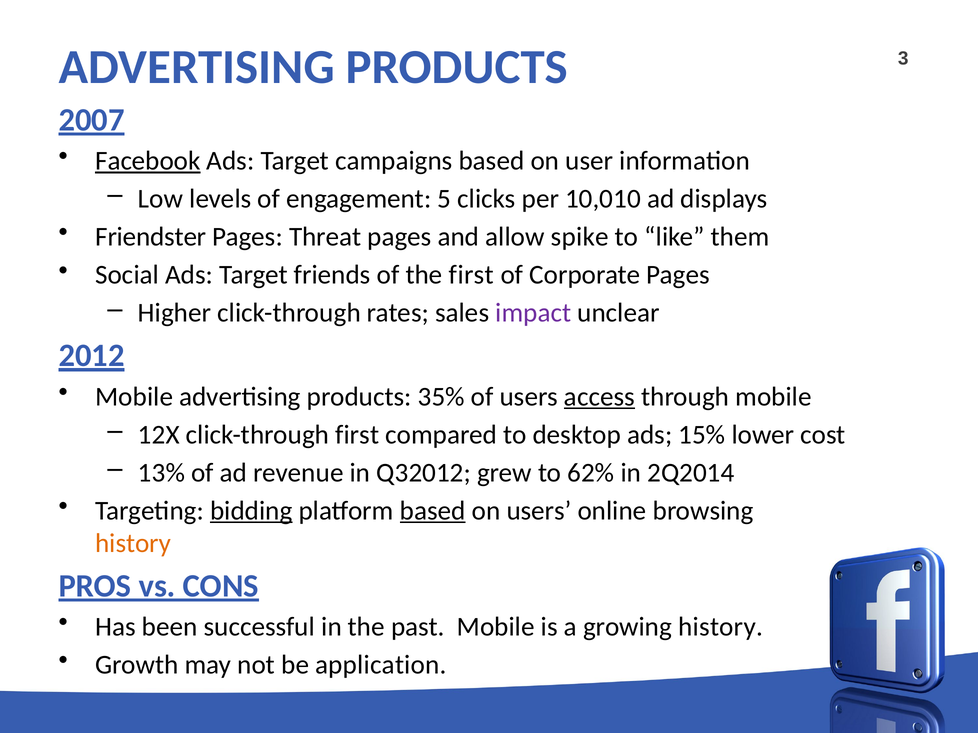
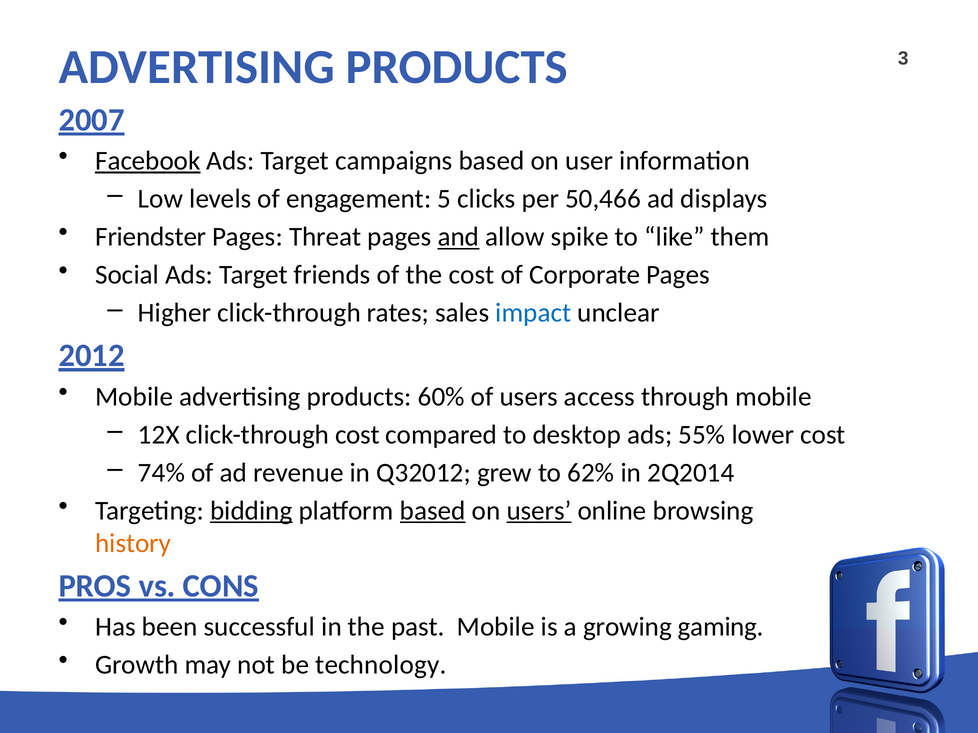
10,010: 10,010 -> 50,466
and underline: none -> present
the first: first -> cost
impact colour: purple -> blue
35%: 35% -> 60%
access underline: present -> none
click-through first: first -> cost
15%: 15% -> 55%
13%: 13% -> 74%
users at (539, 511) underline: none -> present
growing history: history -> gaming
application: application -> technology
